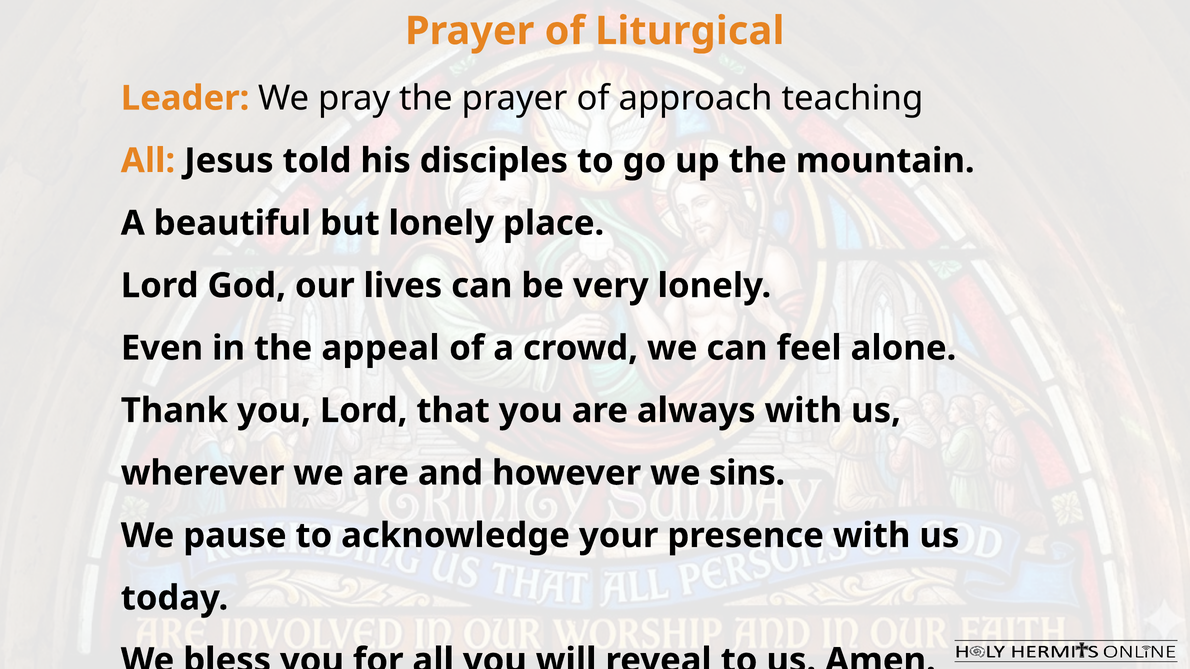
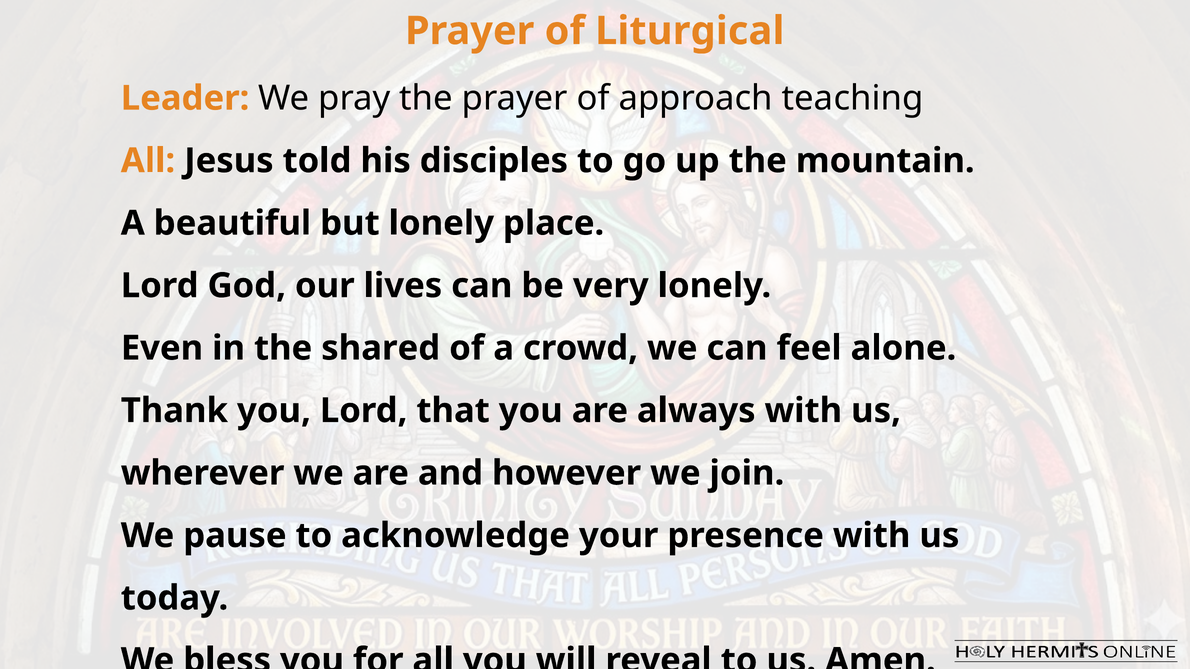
appeal: appeal -> shared
sins: sins -> join
